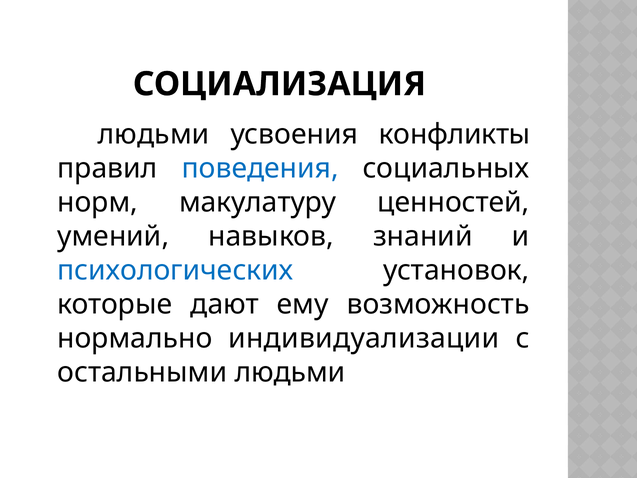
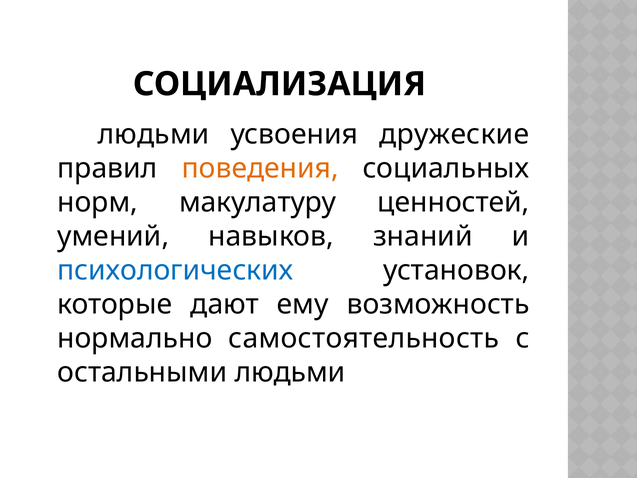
конфликты: конфликты -> дружеские
поведения colour: blue -> orange
индивидуализации: индивидуализации -> самостоятельность
